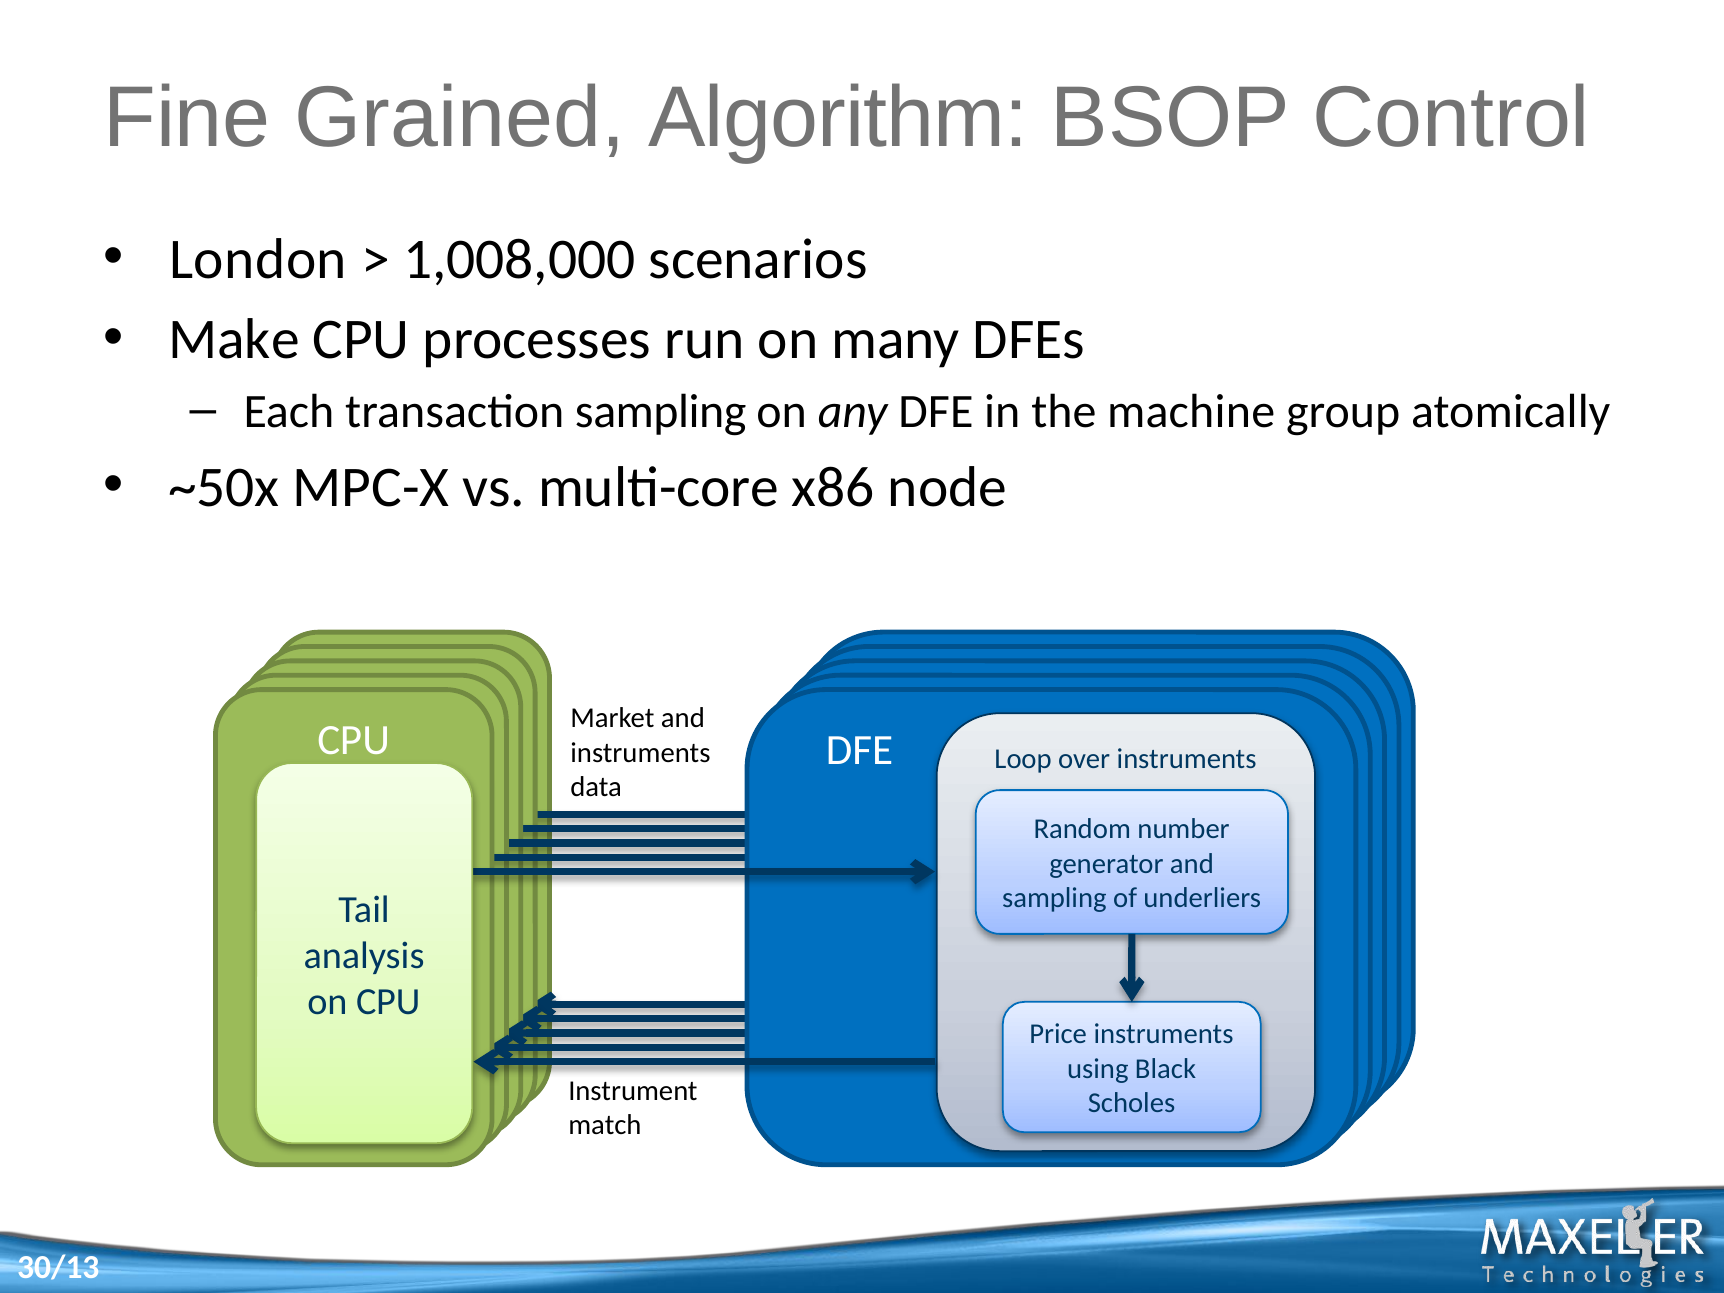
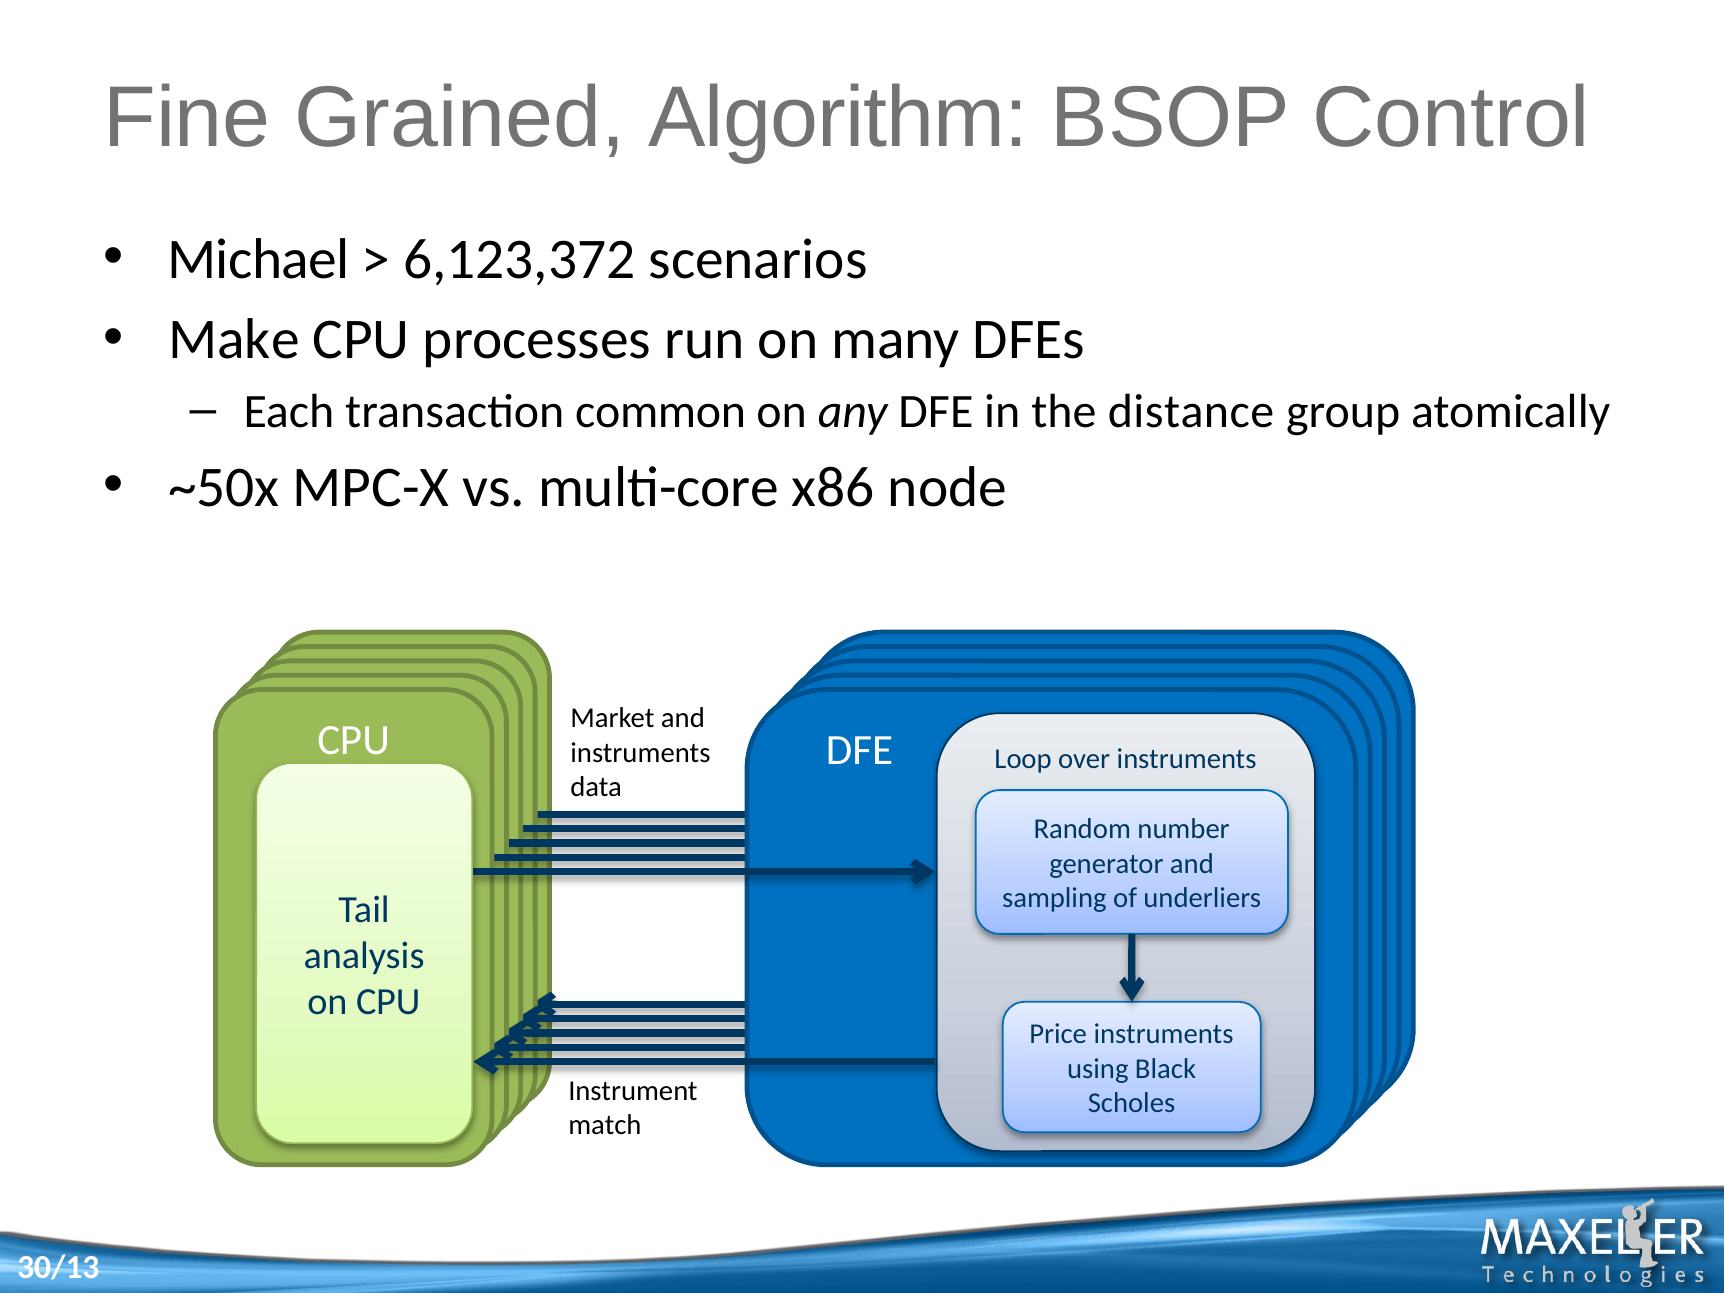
London: London -> Michael
1,008,000: 1,008,000 -> 6,123,372
transaction sampling: sampling -> common
machine: machine -> distance
